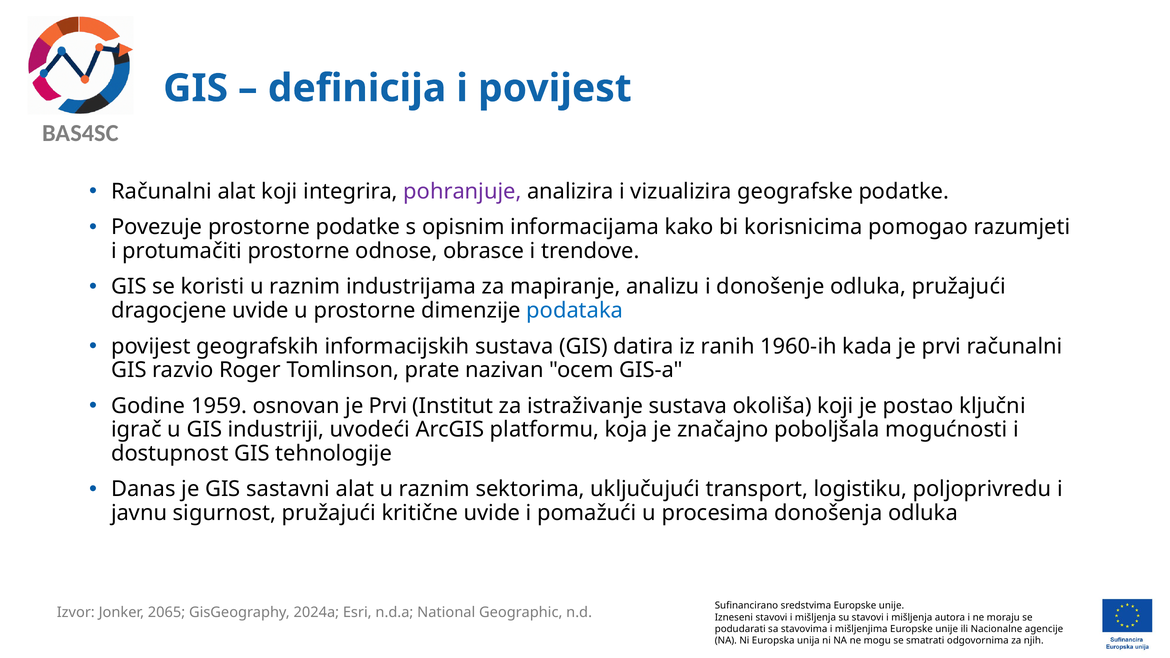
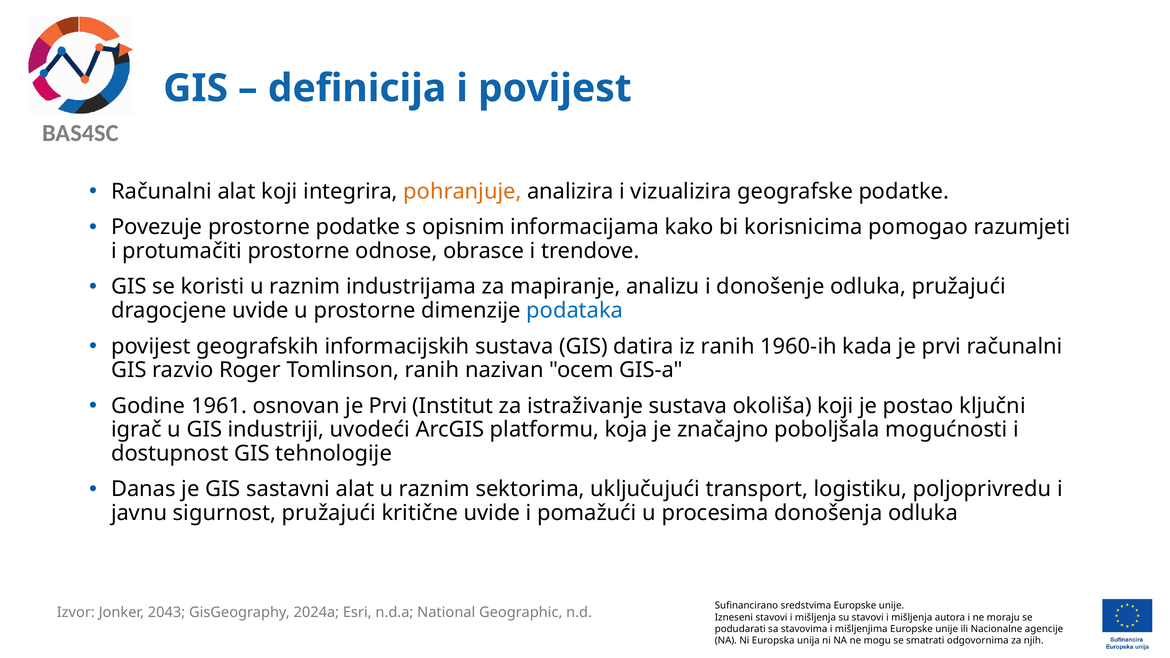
pohranjuje colour: purple -> orange
Tomlinson prate: prate -> ranih
1959: 1959 -> 1961
2065: 2065 -> 2043
